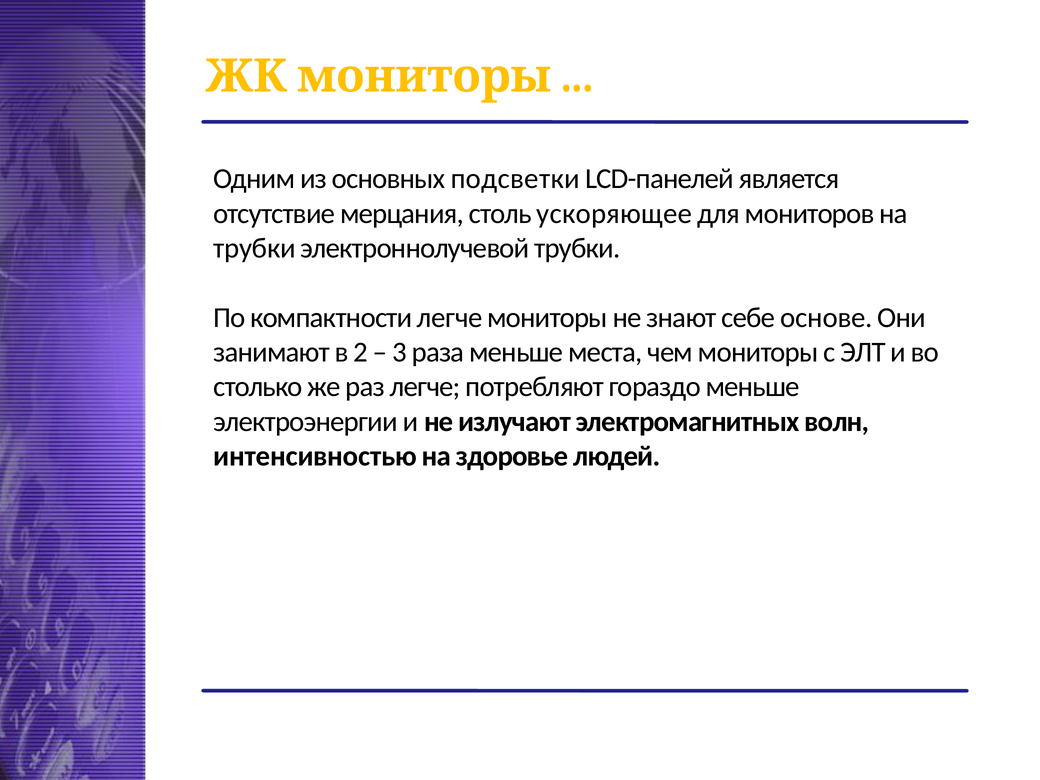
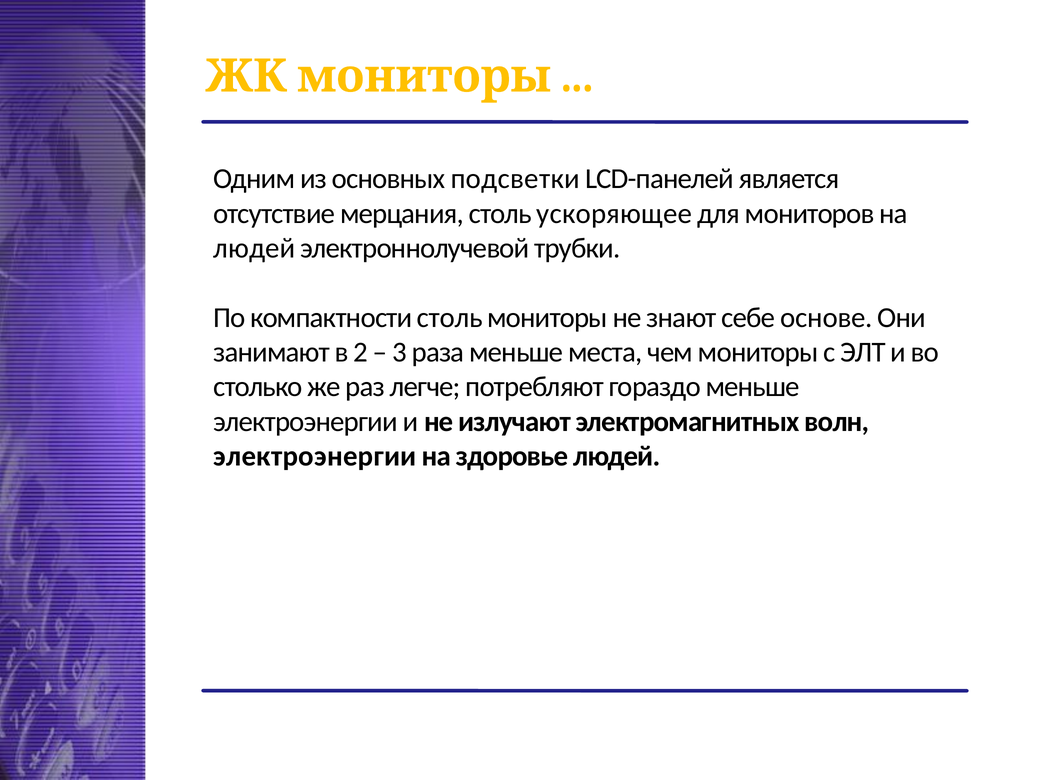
трубки at (255, 248): трубки -> людей
компактности легче: легче -> столь
интенсивностью at (315, 456): интенсивностью -> электроэнергии
